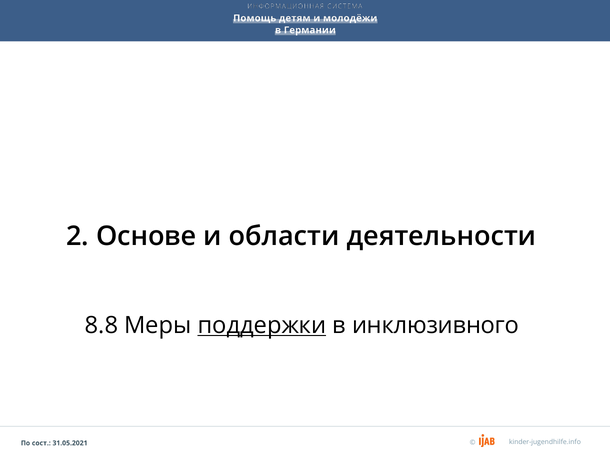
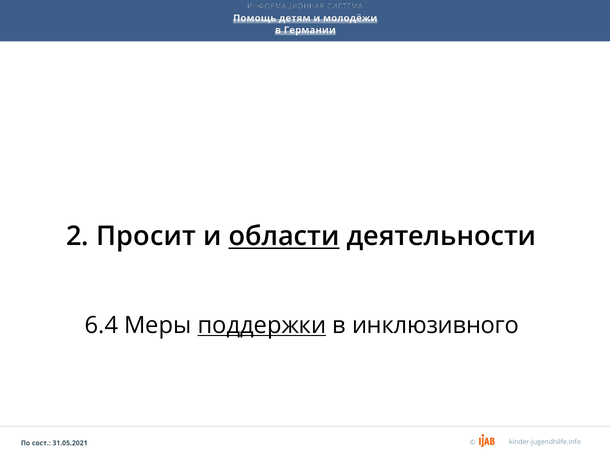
Основе: Основе -> Просит
области underline: none -> present
8.8: 8.8 -> 6.4
